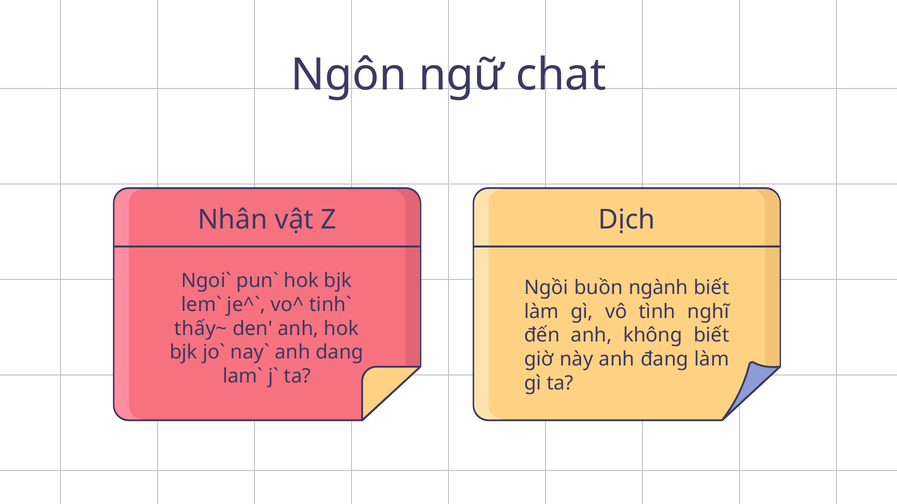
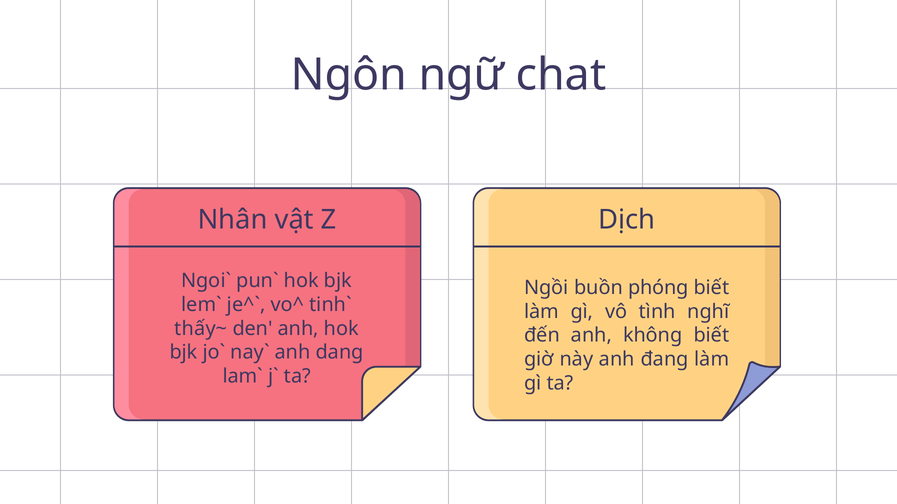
ngành: ngành -> phóng
